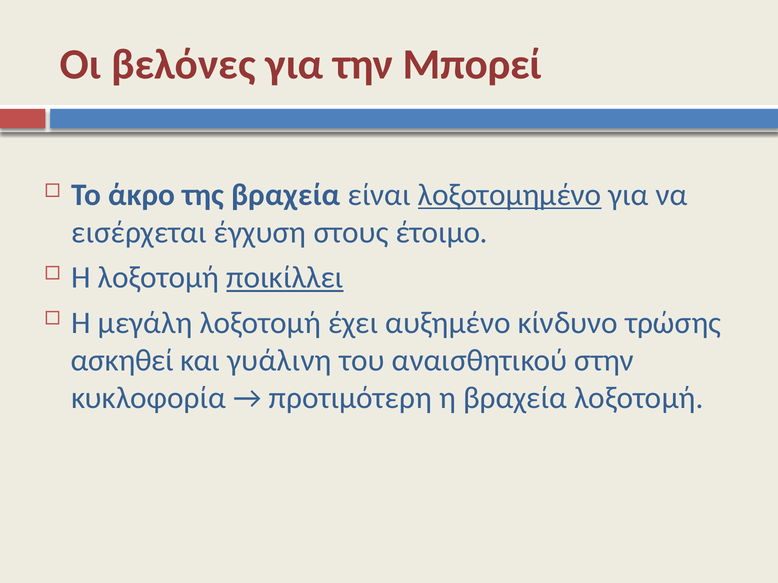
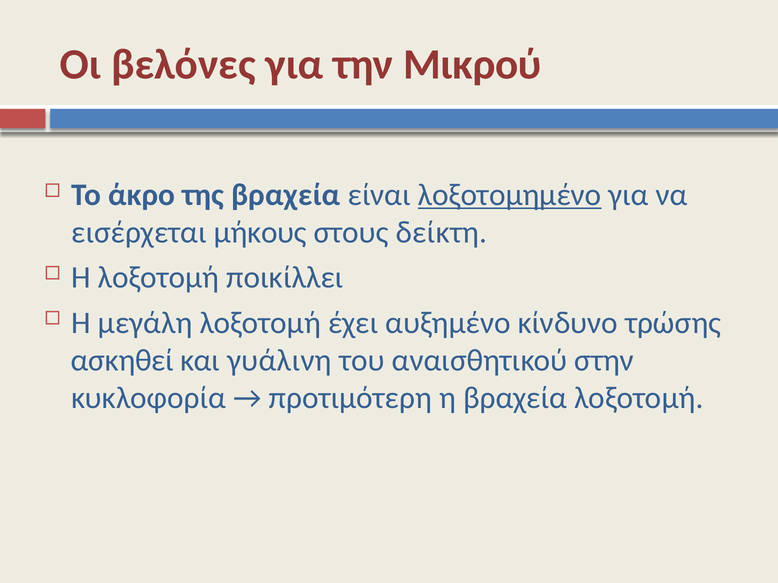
Μπορεί: Μπορεί -> Μικρού
έγχυση: έγχυση -> μήκους
έτοιμο: έτοιμο -> δείκτη
ποικίλλει underline: present -> none
